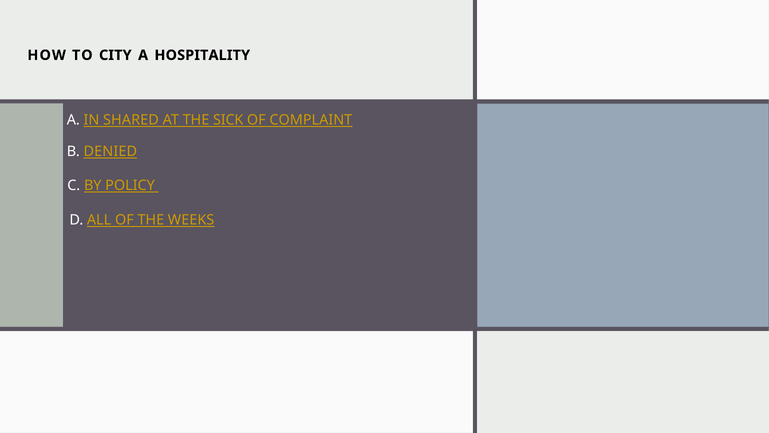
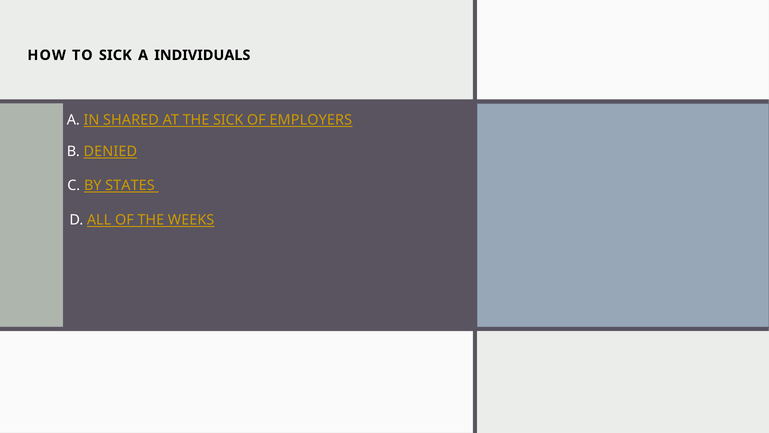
TO CITY: CITY -> SICK
HOSPITALITY: HOSPITALITY -> INDIVIDUALS
COMPLAINT: COMPLAINT -> EMPLOYERS
POLICY: POLICY -> STATES
